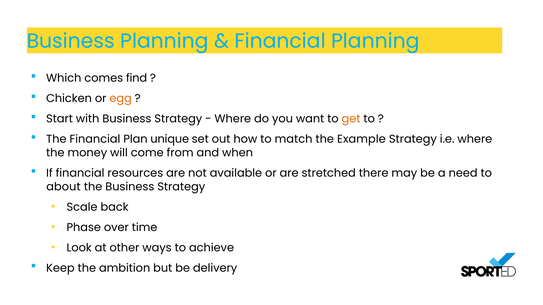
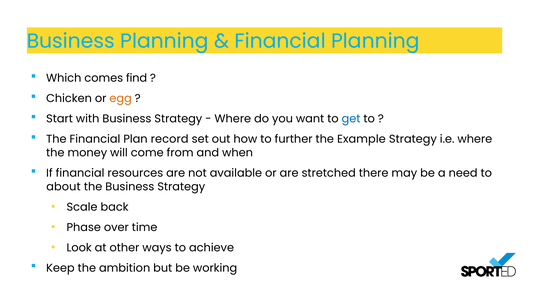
get colour: orange -> blue
unique: unique -> record
match: match -> further
delivery: delivery -> working
